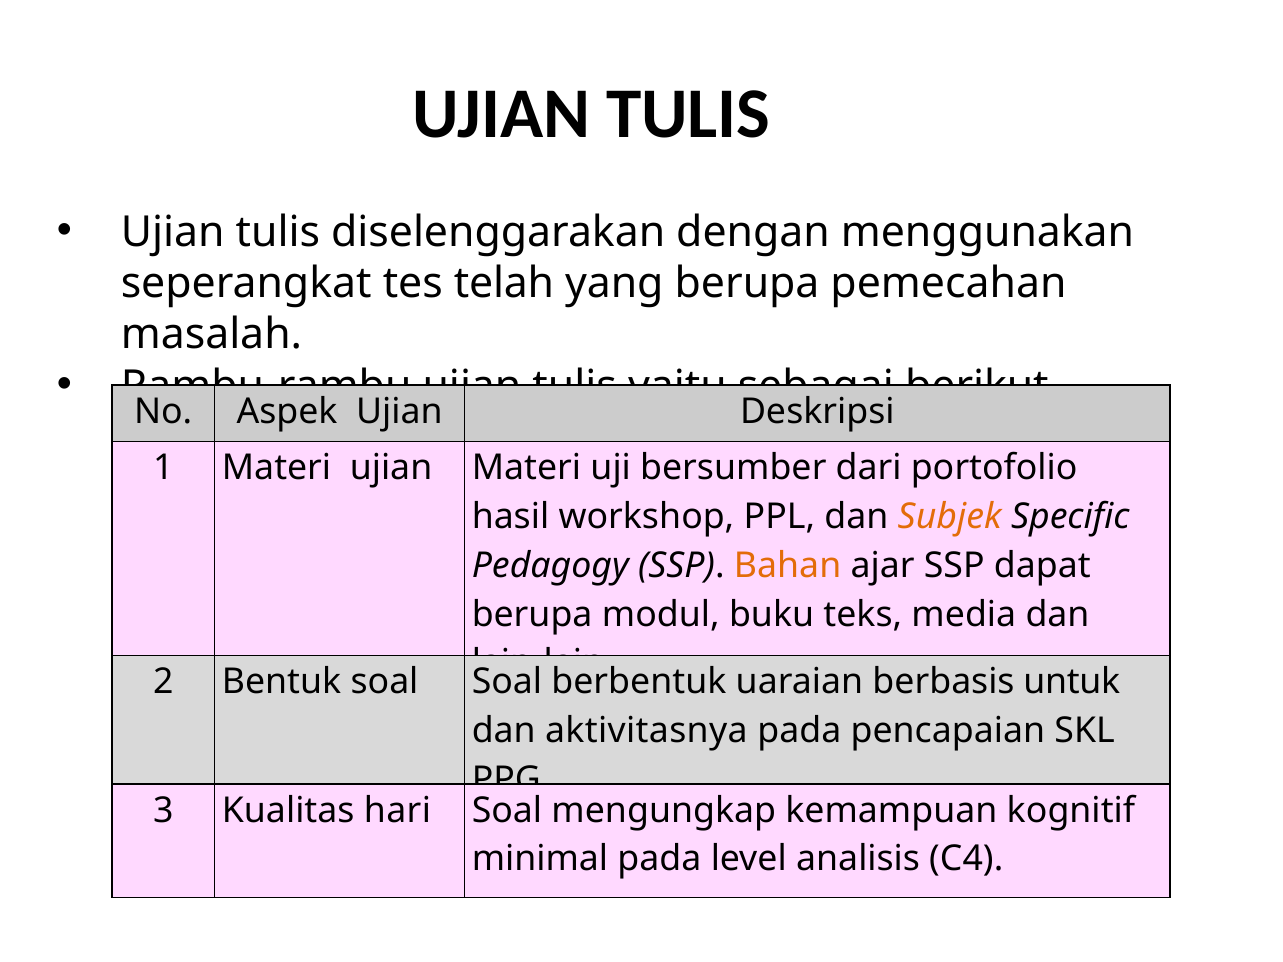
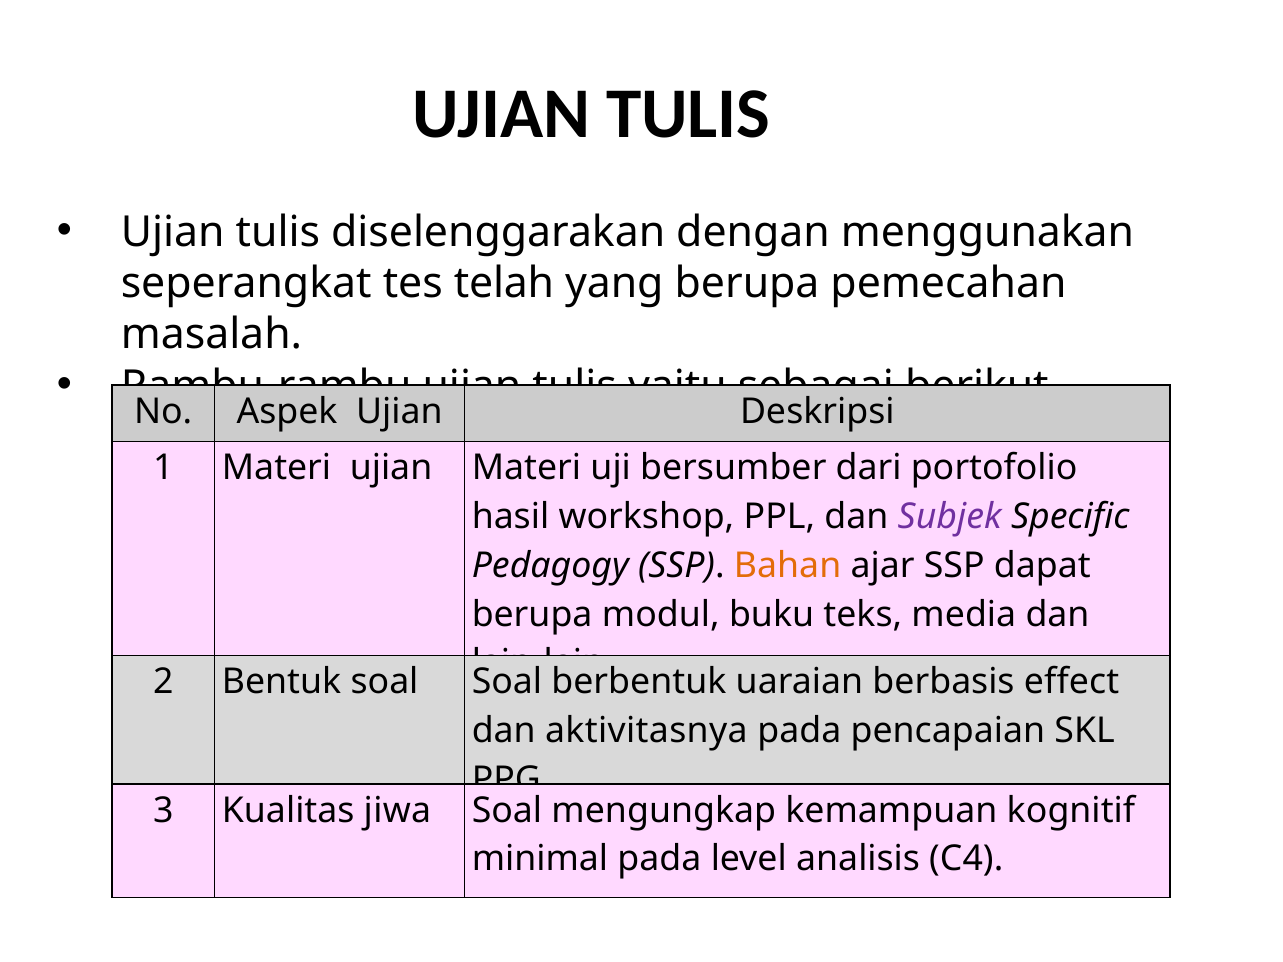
Subjek colour: orange -> purple
untuk: untuk -> effect
hari: hari -> jiwa
